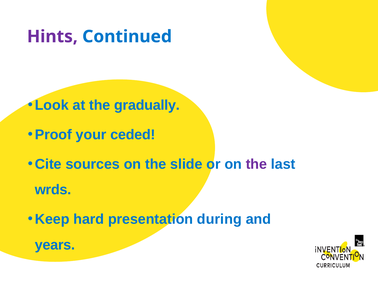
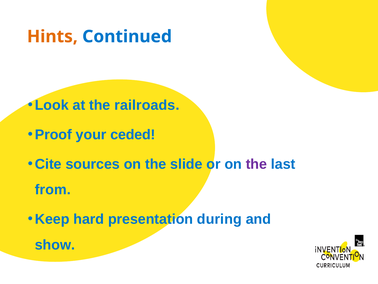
Hints colour: purple -> orange
gradually: gradually -> railroads
wrds: wrds -> from
years: years -> show
